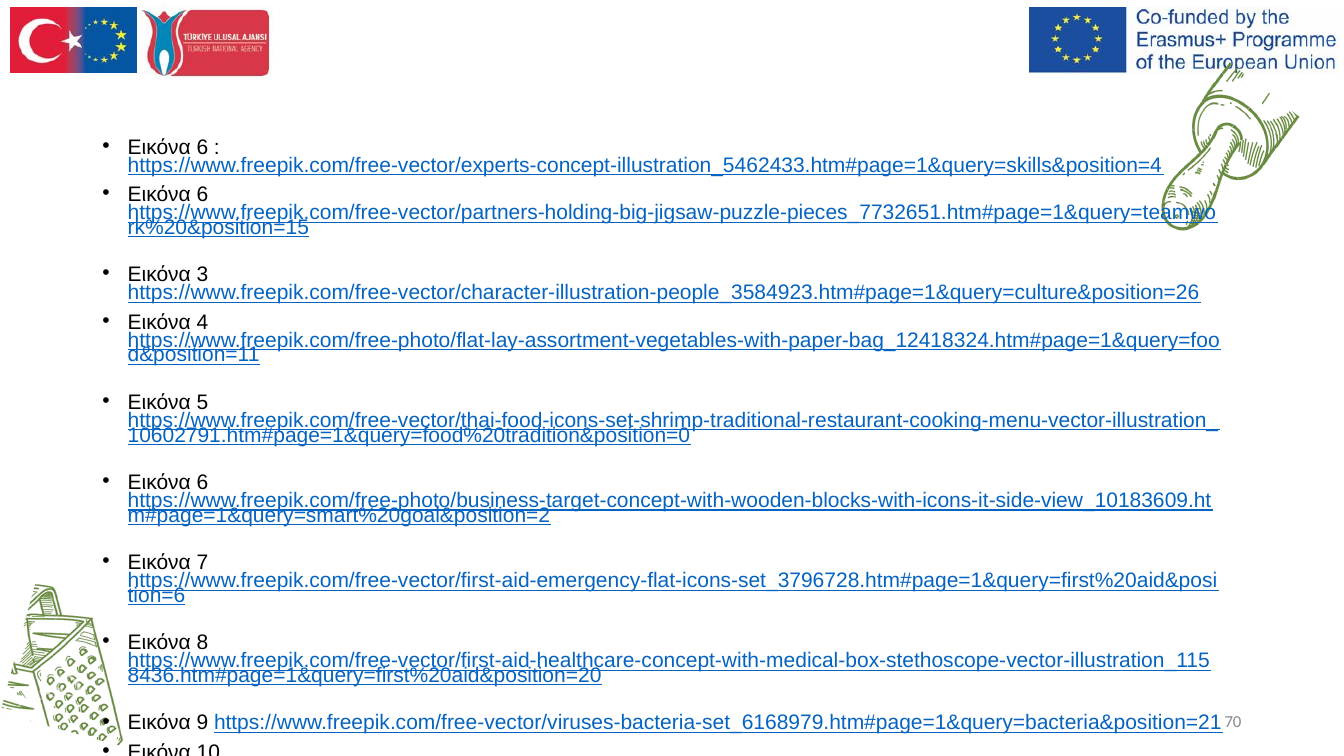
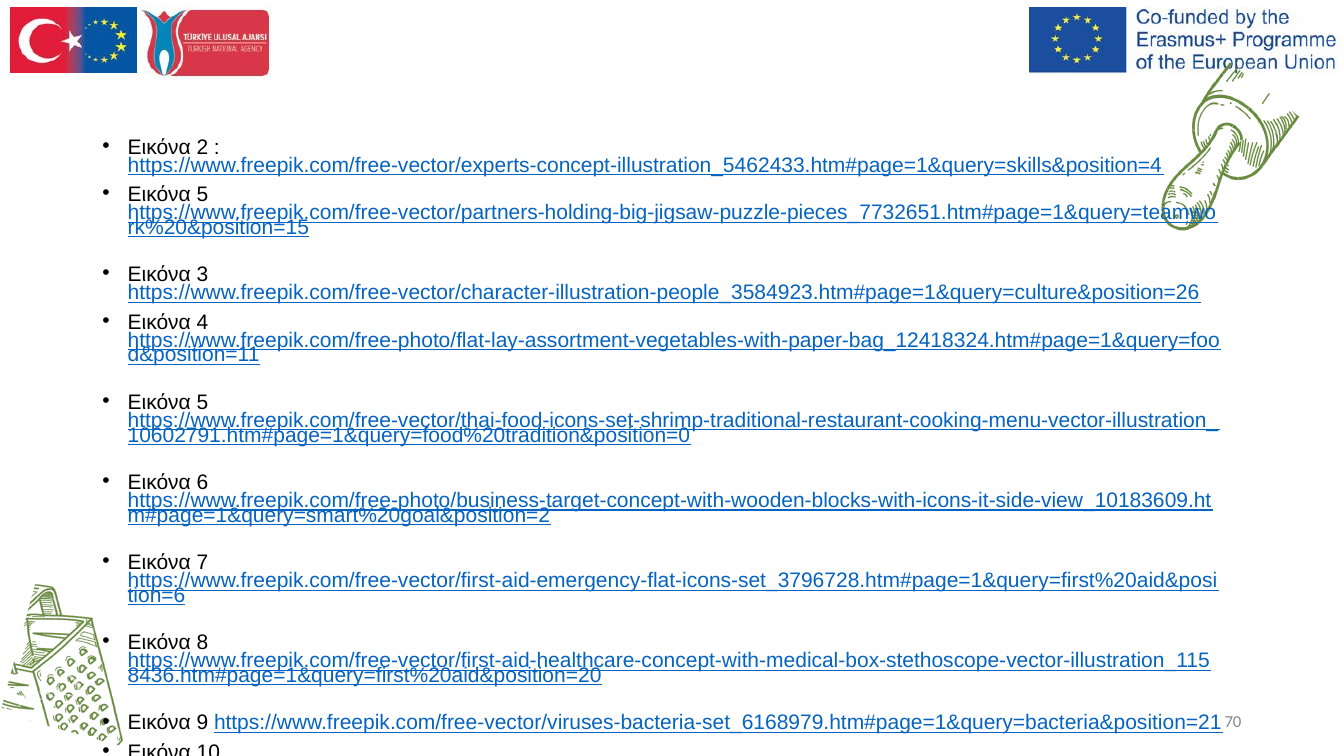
6 at (202, 147): 6 -> 2
6 at (202, 195): 6 -> 5
